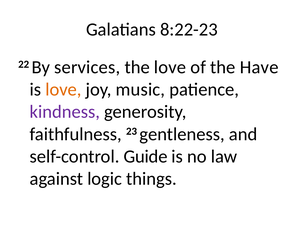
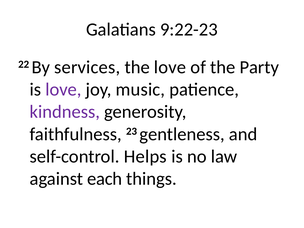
8:22-23: 8:22-23 -> 9:22-23
Have: Have -> Party
love at (63, 90) colour: orange -> purple
Guide: Guide -> Helps
logic: logic -> each
